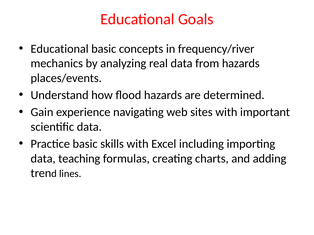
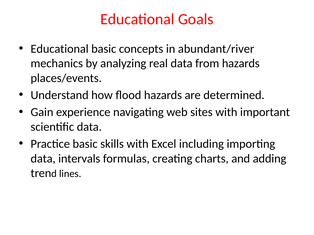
frequency/river: frequency/river -> abundant/river
teaching: teaching -> intervals
